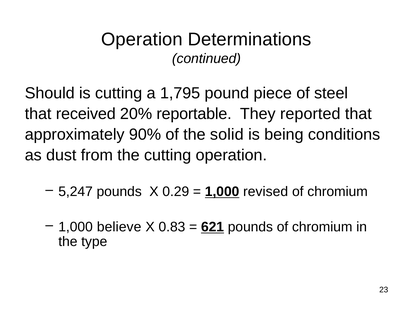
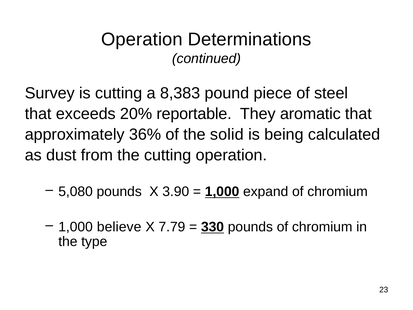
Should: Should -> Survey
1,795: 1,795 -> 8,383
received: received -> exceeds
reported: reported -> aromatic
90%: 90% -> 36%
conditions: conditions -> calculated
5,247: 5,247 -> 5,080
0.29: 0.29 -> 3.90
revised: revised -> expand
0.83: 0.83 -> 7.79
621: 621 -> 330
